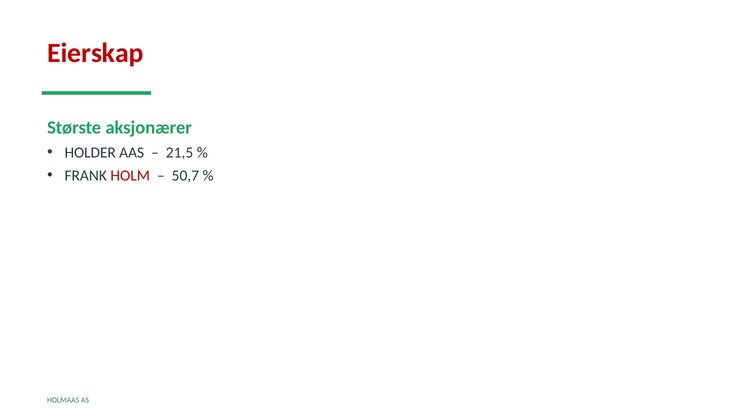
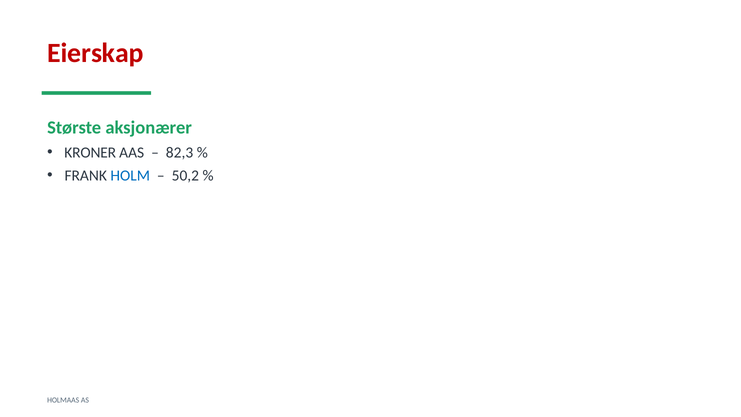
HOLDER: HOLDER -> KRONER
21,5: 21,5 -> 82,3
HOLM colour: red -> blue
50,7: 50,7 -> 50,2
